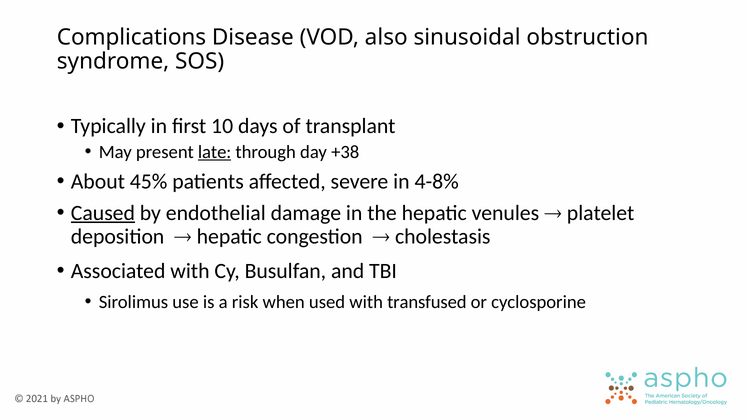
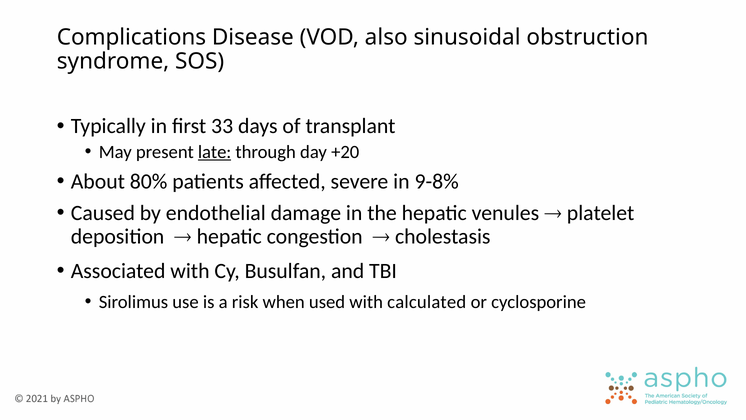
10: 10 -> 33
+38: +38 -> +20
45%: 45% -> 80%
4-8%: 4-8% -> 9-8%
Caused underline: present -> none
transfused: transfused -> calculated
